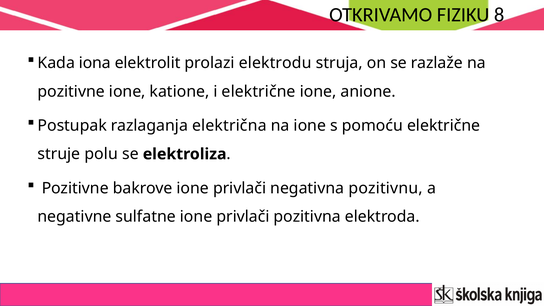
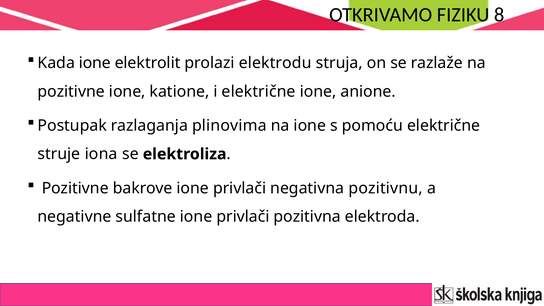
Kada iona: iona -> ione
električna: električna -> plinovima
polu: polu -> iona
